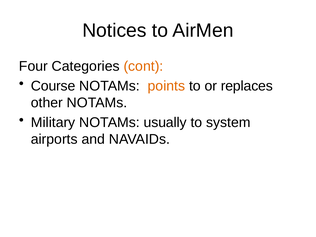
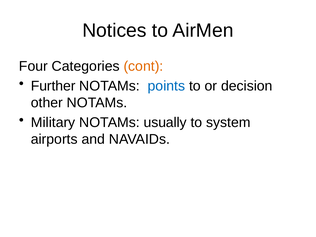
Course: Course -> Further
points colour: orange -> blue
replaces: replaces -> decision
